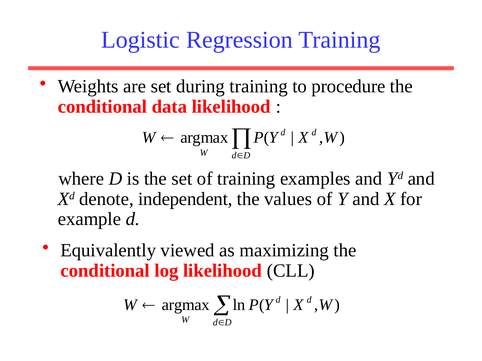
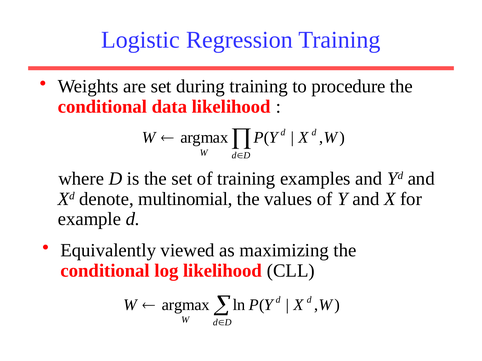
independent: independent -> multinomial
